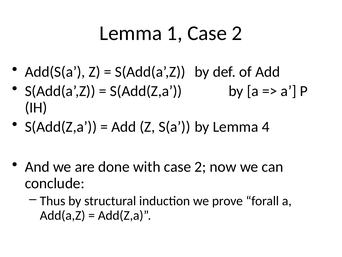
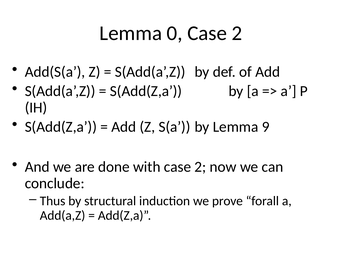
1: 1 -> 0
4: 4 -> 9
